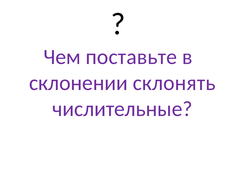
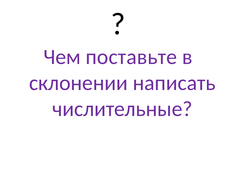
склонять: склонять -> написать
